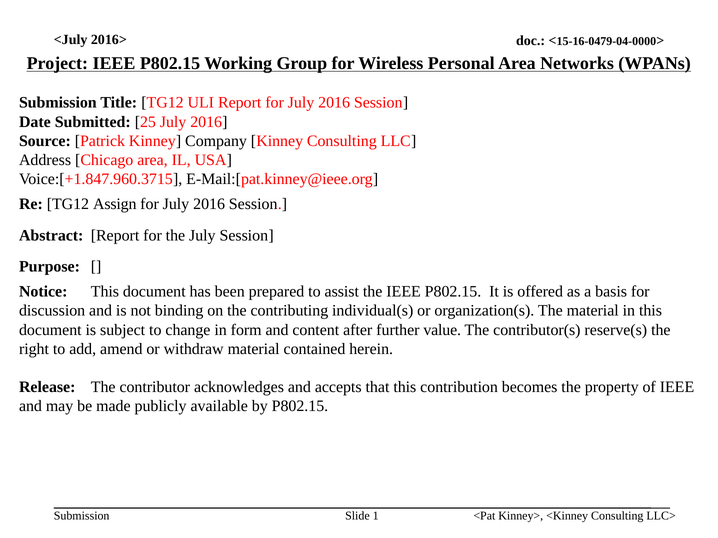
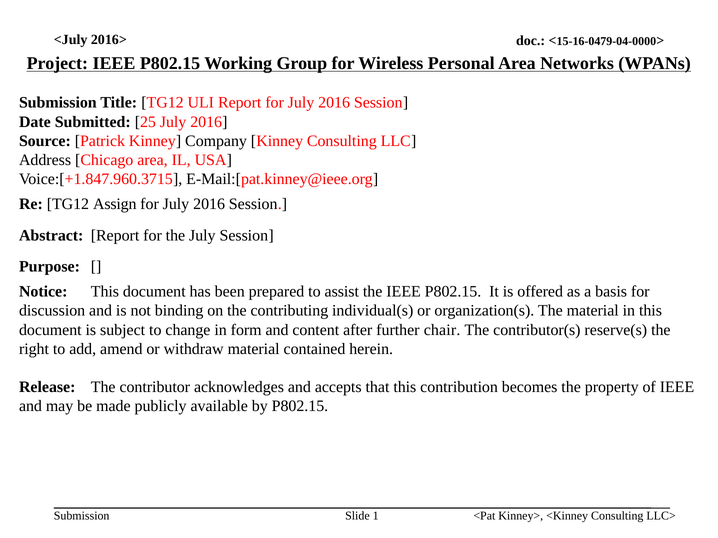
value: value -> chair
